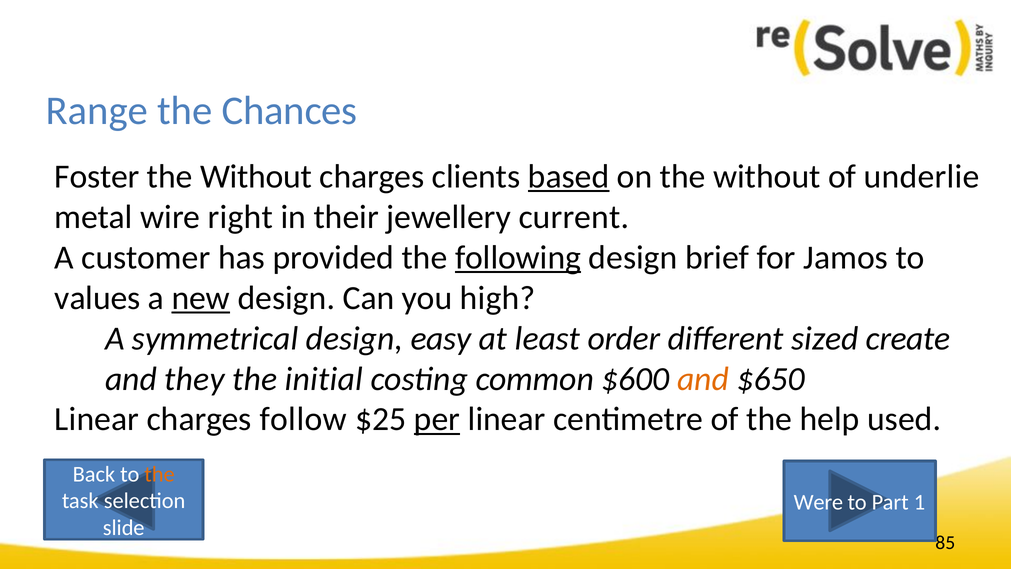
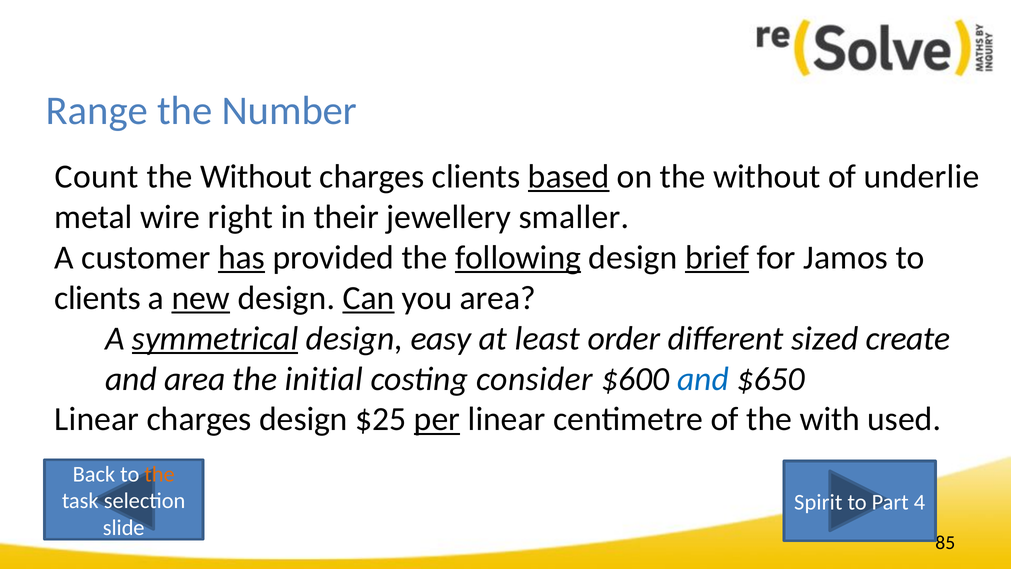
Chances: Chances -> Number
Foster: Foster -> Count
current: current -> smaller
has underline: none -> present
brief underline: none -> present
values at (97, 298): values -> clients
Can underline: none -> present
you high: high -> area
symmetrical underline: none -> present
and they: they -> area
common: common -> consider
and at (703, 379) colour: orange -> blue
charges follow: follow -> design
help: help -> with
Were: Were -> Spirit
1: 1 -> 4
